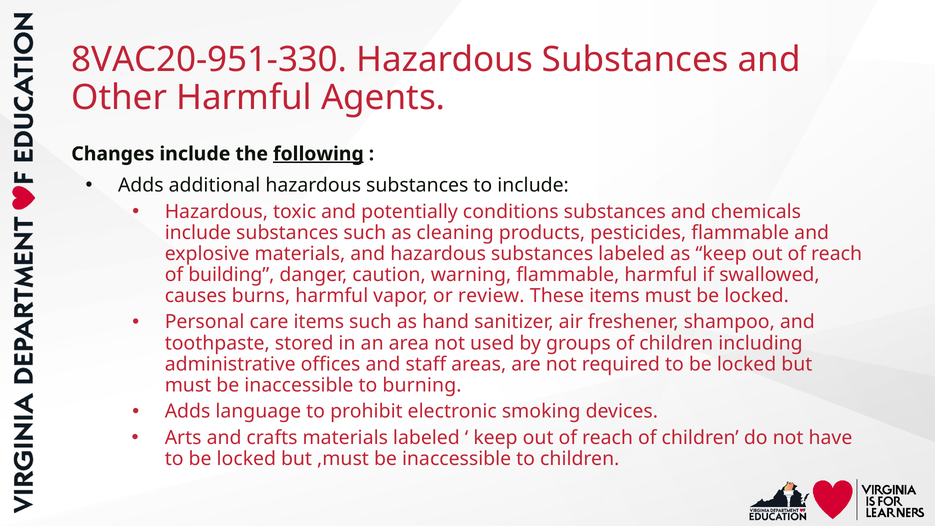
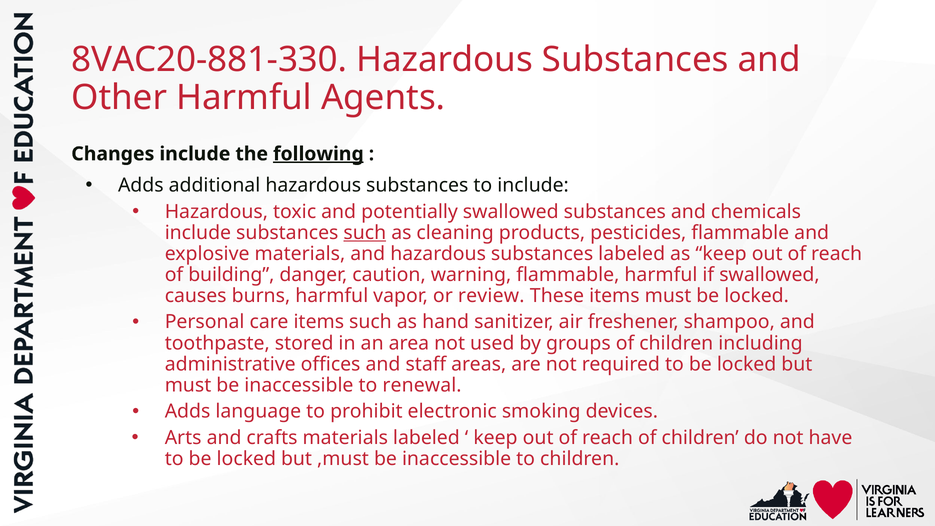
8VAC20-951-330: 8VAC20-951-330 -> 8VAC20-881-330
potentially conditions: conditions -> swallowed
such at (365, 233) underline: none -> present
burning: burning -> renewal
